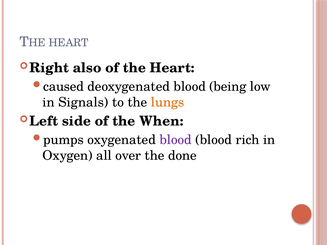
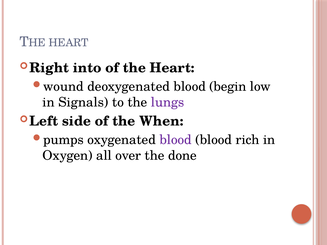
also: also -> into
caused: caused -> wound
being: being -> begin
lungs colour: orange -> purple
